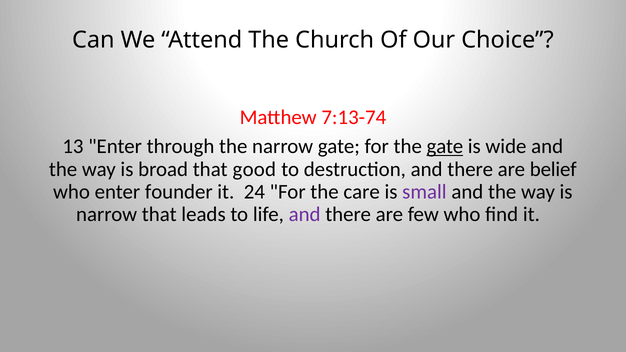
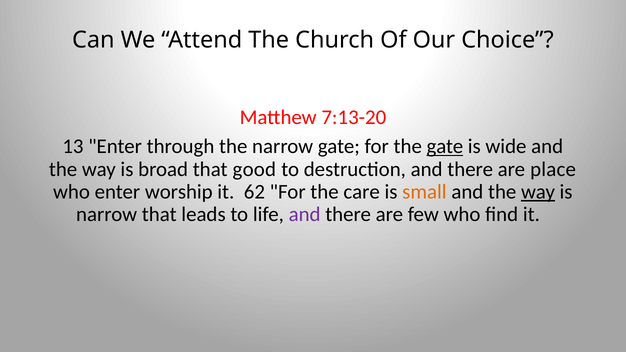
7:13-74: 7:13-74 -> 7:13-20
belief: belief -> place
founder: founder -> worship
24: 24 -> 62
small colour: purple -> orange
way at (538, 192) underline: none -> present
